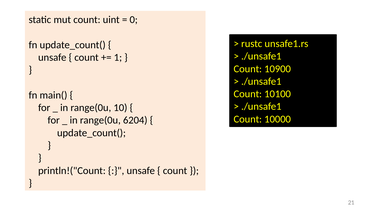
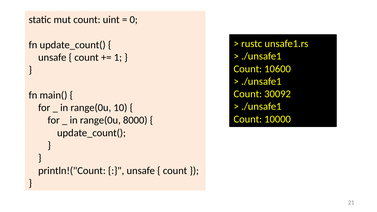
10900: 10900 -> 10600
10100: 10100 -> 30092
6204: 6204 -> 8000
